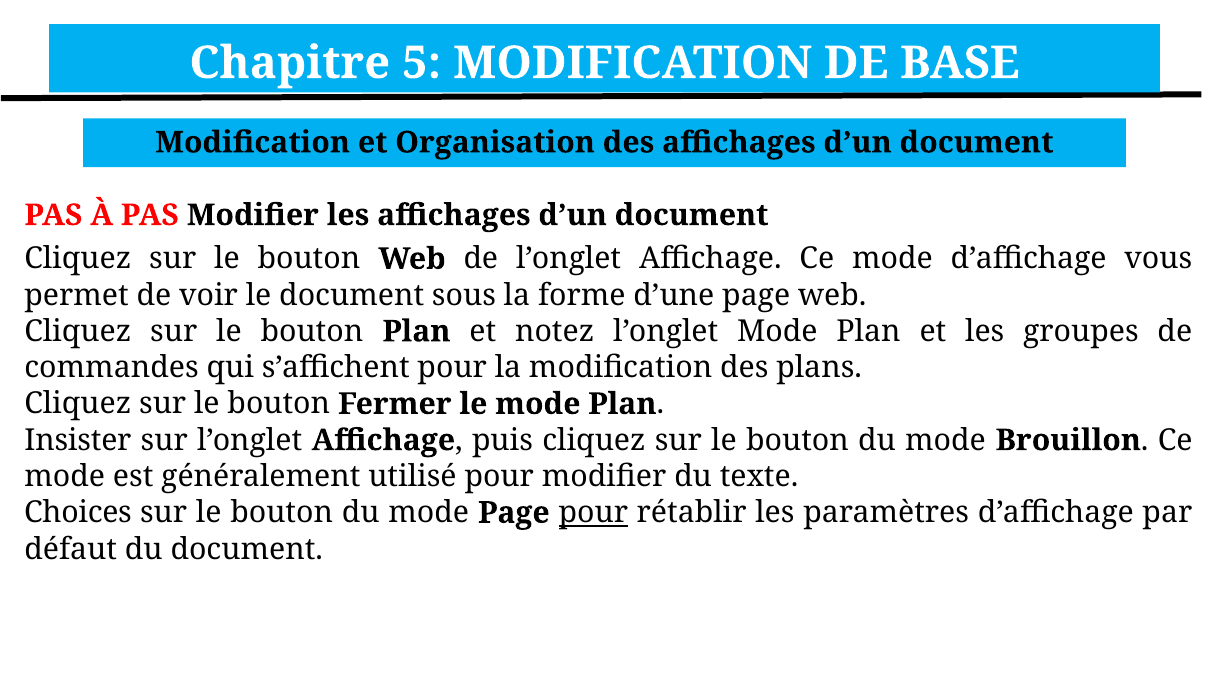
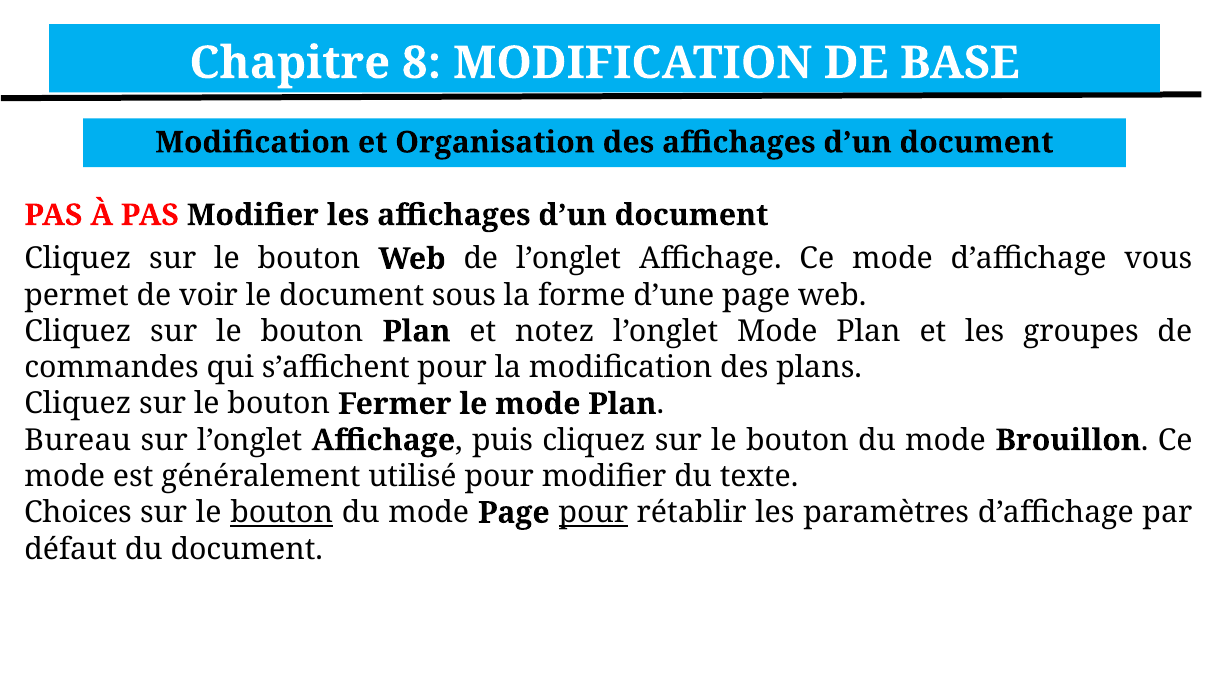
5: 5 -> 8
Insister: Insister -> Bureau
bouton at (282, 513) underline: none -> present
